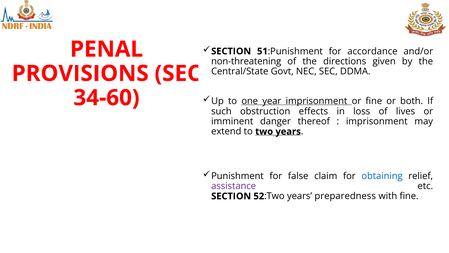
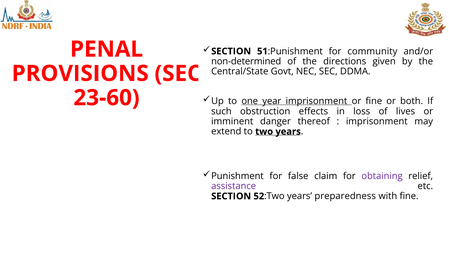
accordance: accordance -> community
non-threatening: non-threatening -> non-determined
34-60: 34-60 -> 23-60
obtaining colour: blue -> purple
